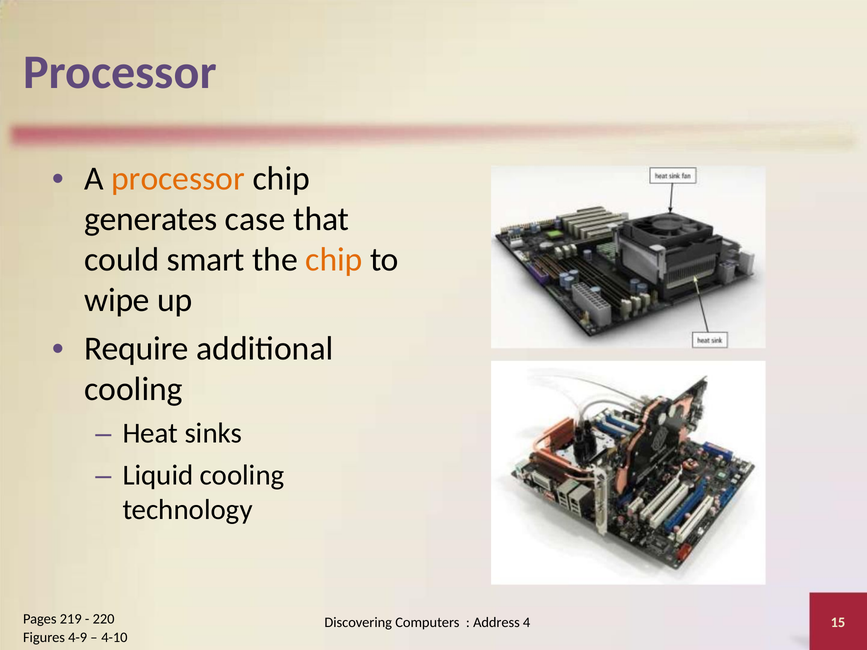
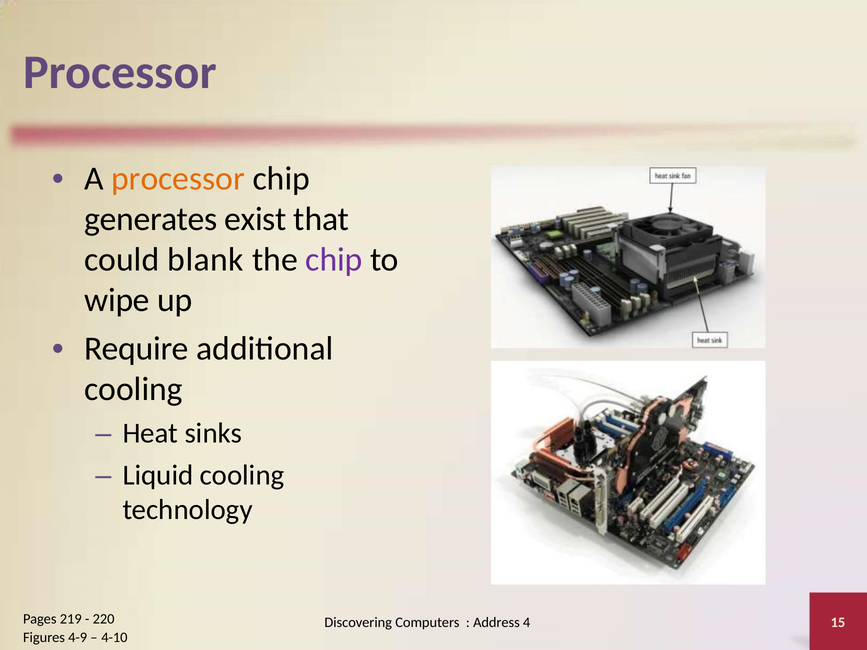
case: case -> exist
smart: smart -> blank
chip at (334, 260) colour: orange -> purple
